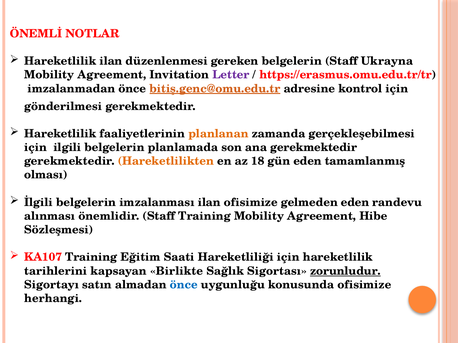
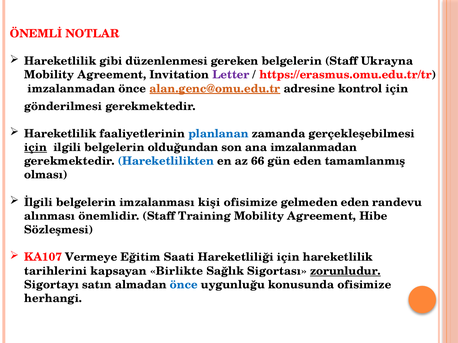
Hareketlilik ilan: ilan -> gibi
bitiş.genc@omu.edu.tr: bitiş.genc@omu.edu.tr -> alan.genc@omu.edu.tr
planlanan colour: orange -> blue
için at (36, 148) underline: none -> present
planlamada: planlamada -> olduğundan
ana gerekmektedir: gerekmektedir -> imzalanmadan
Hareketlilikten colour: orange -> blue
18: 18 -> 66
imzalanması ilan: ilan -> kişi
KA107 Training: Training -> Vermeye
